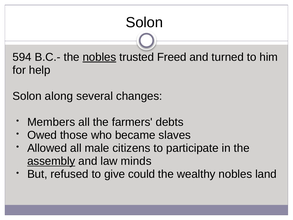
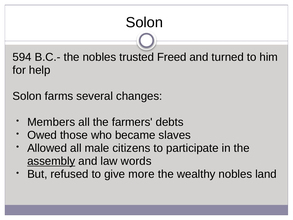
nobles at (99, 57) underline: present -> none
along: along -> farms
minds: minds -> words
could: could -> more
